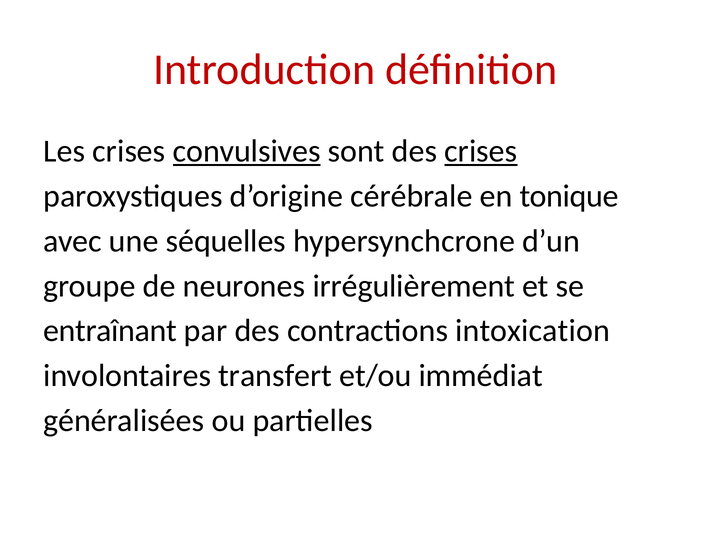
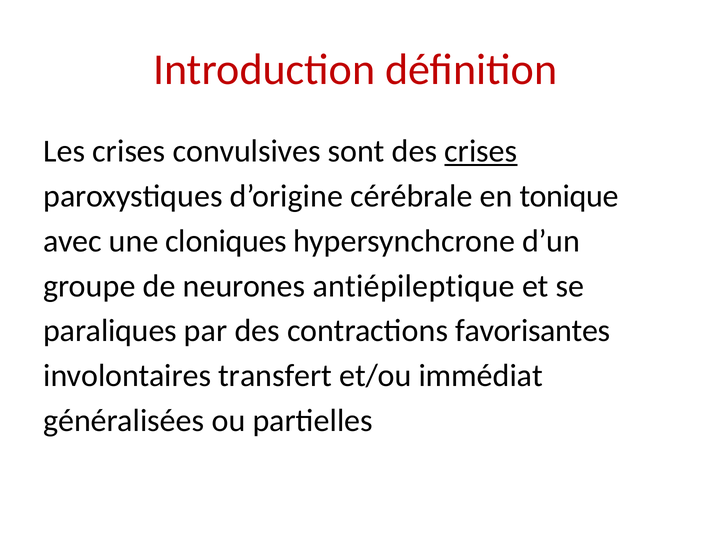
convulsives underline: present -> none
séquelles: séquelles -> cloniques
irrégulièrement: irrégulièrement -> antiépileptique
entraînant: entraînant -> paraliques
intoxication: intoxication -> favorisantes
